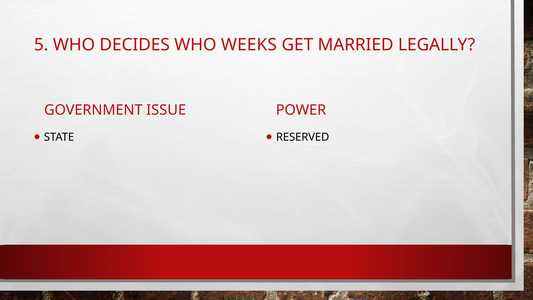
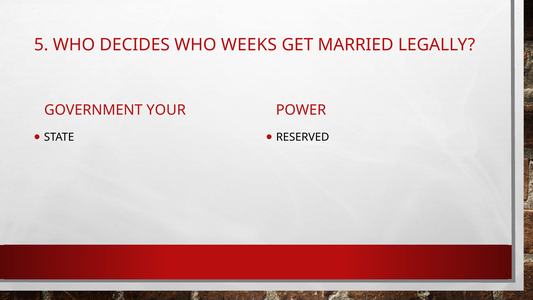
ISSUE: ISSUE -> YOUR
